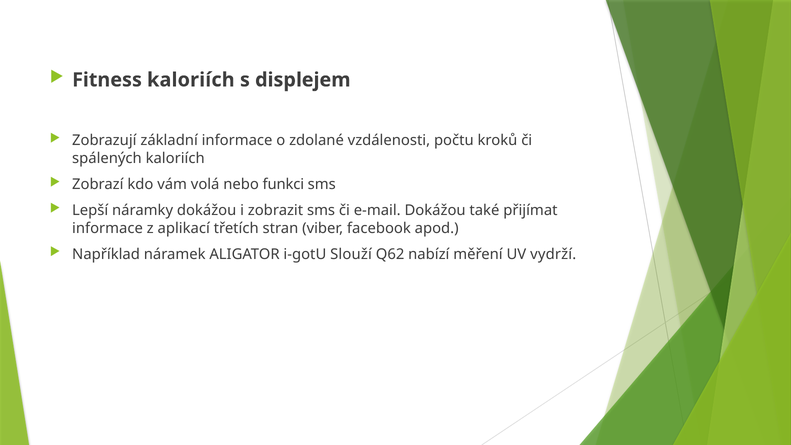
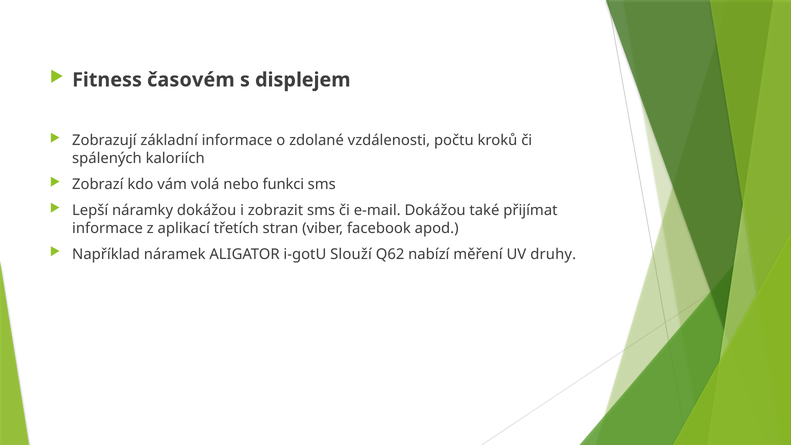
Fitness kaloriích: kaloriích -> časovém
vydrží: vydrží -> druhy
